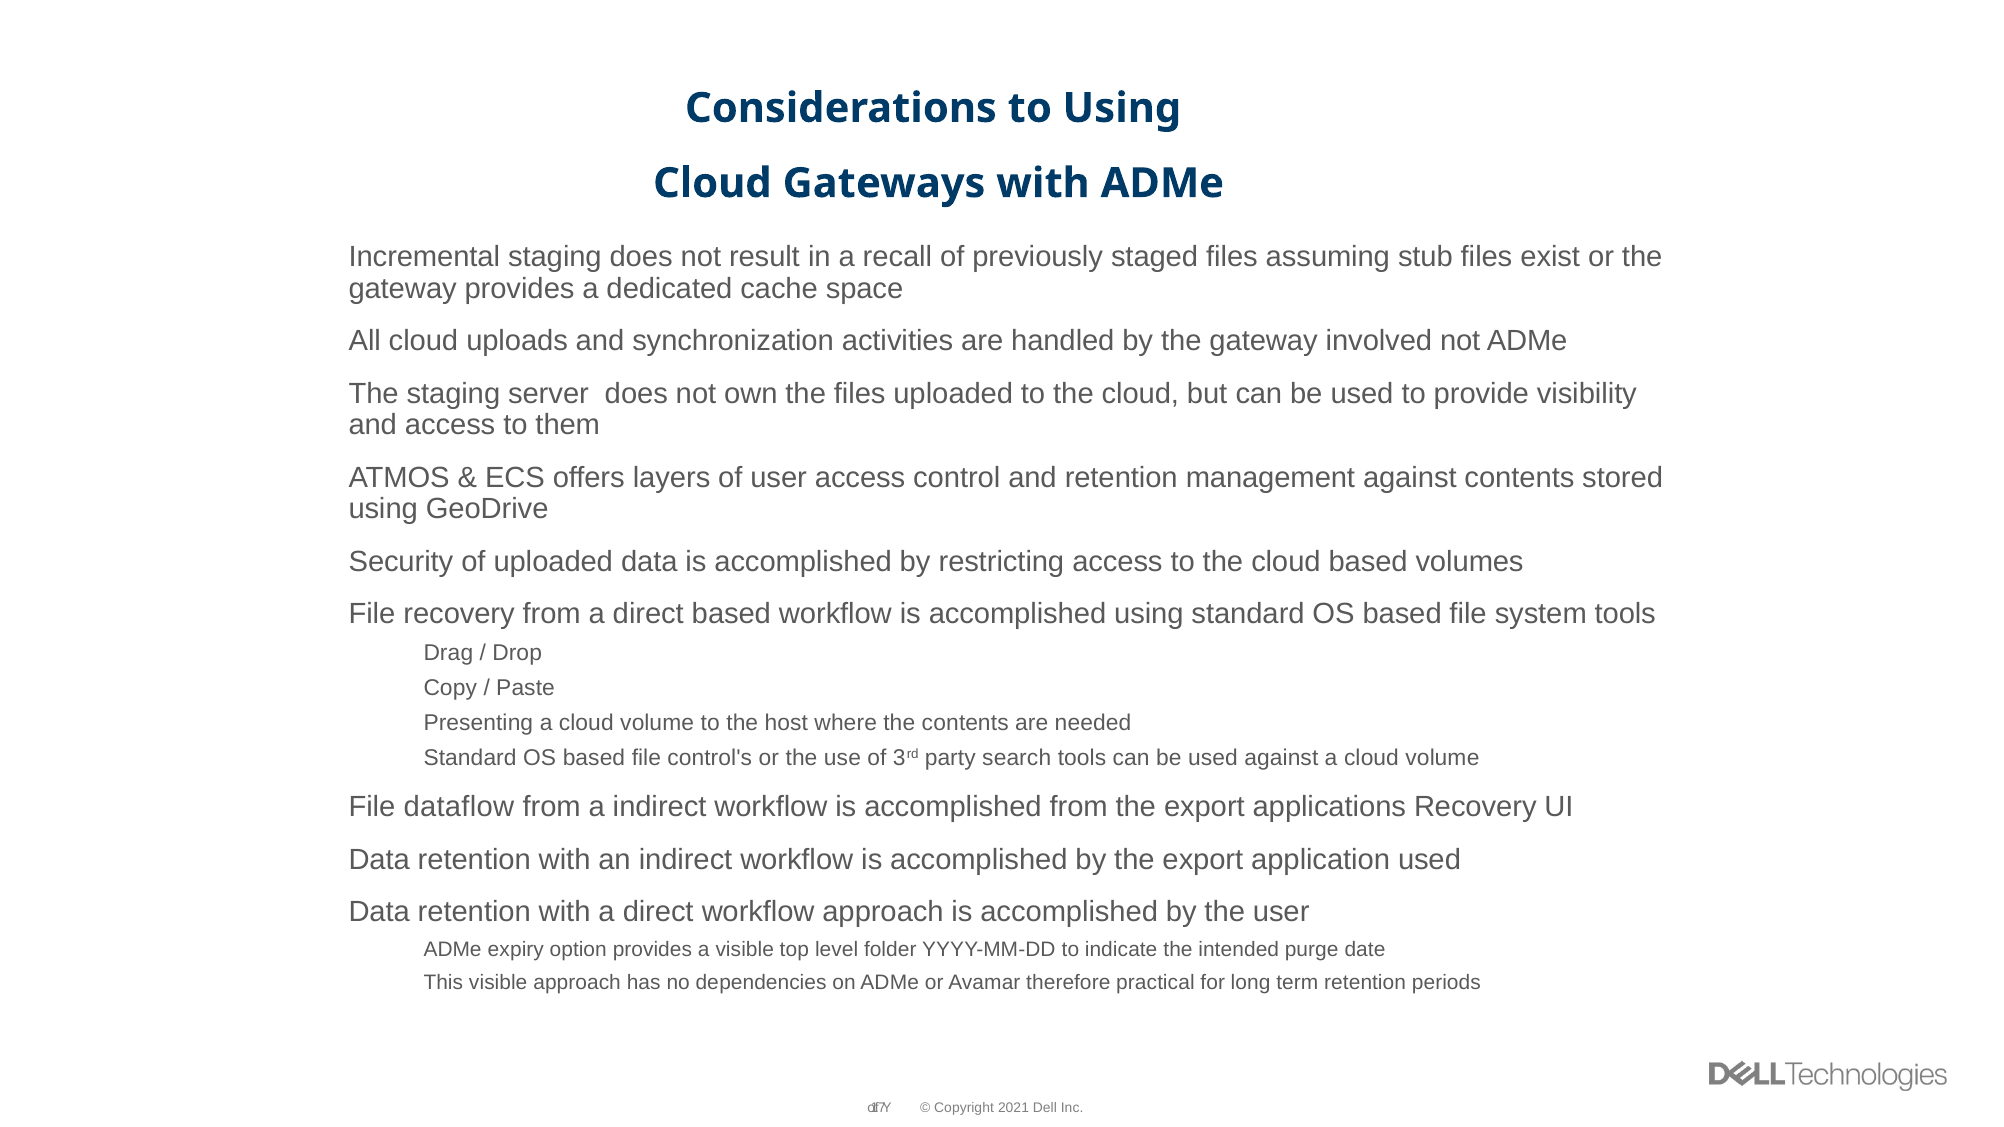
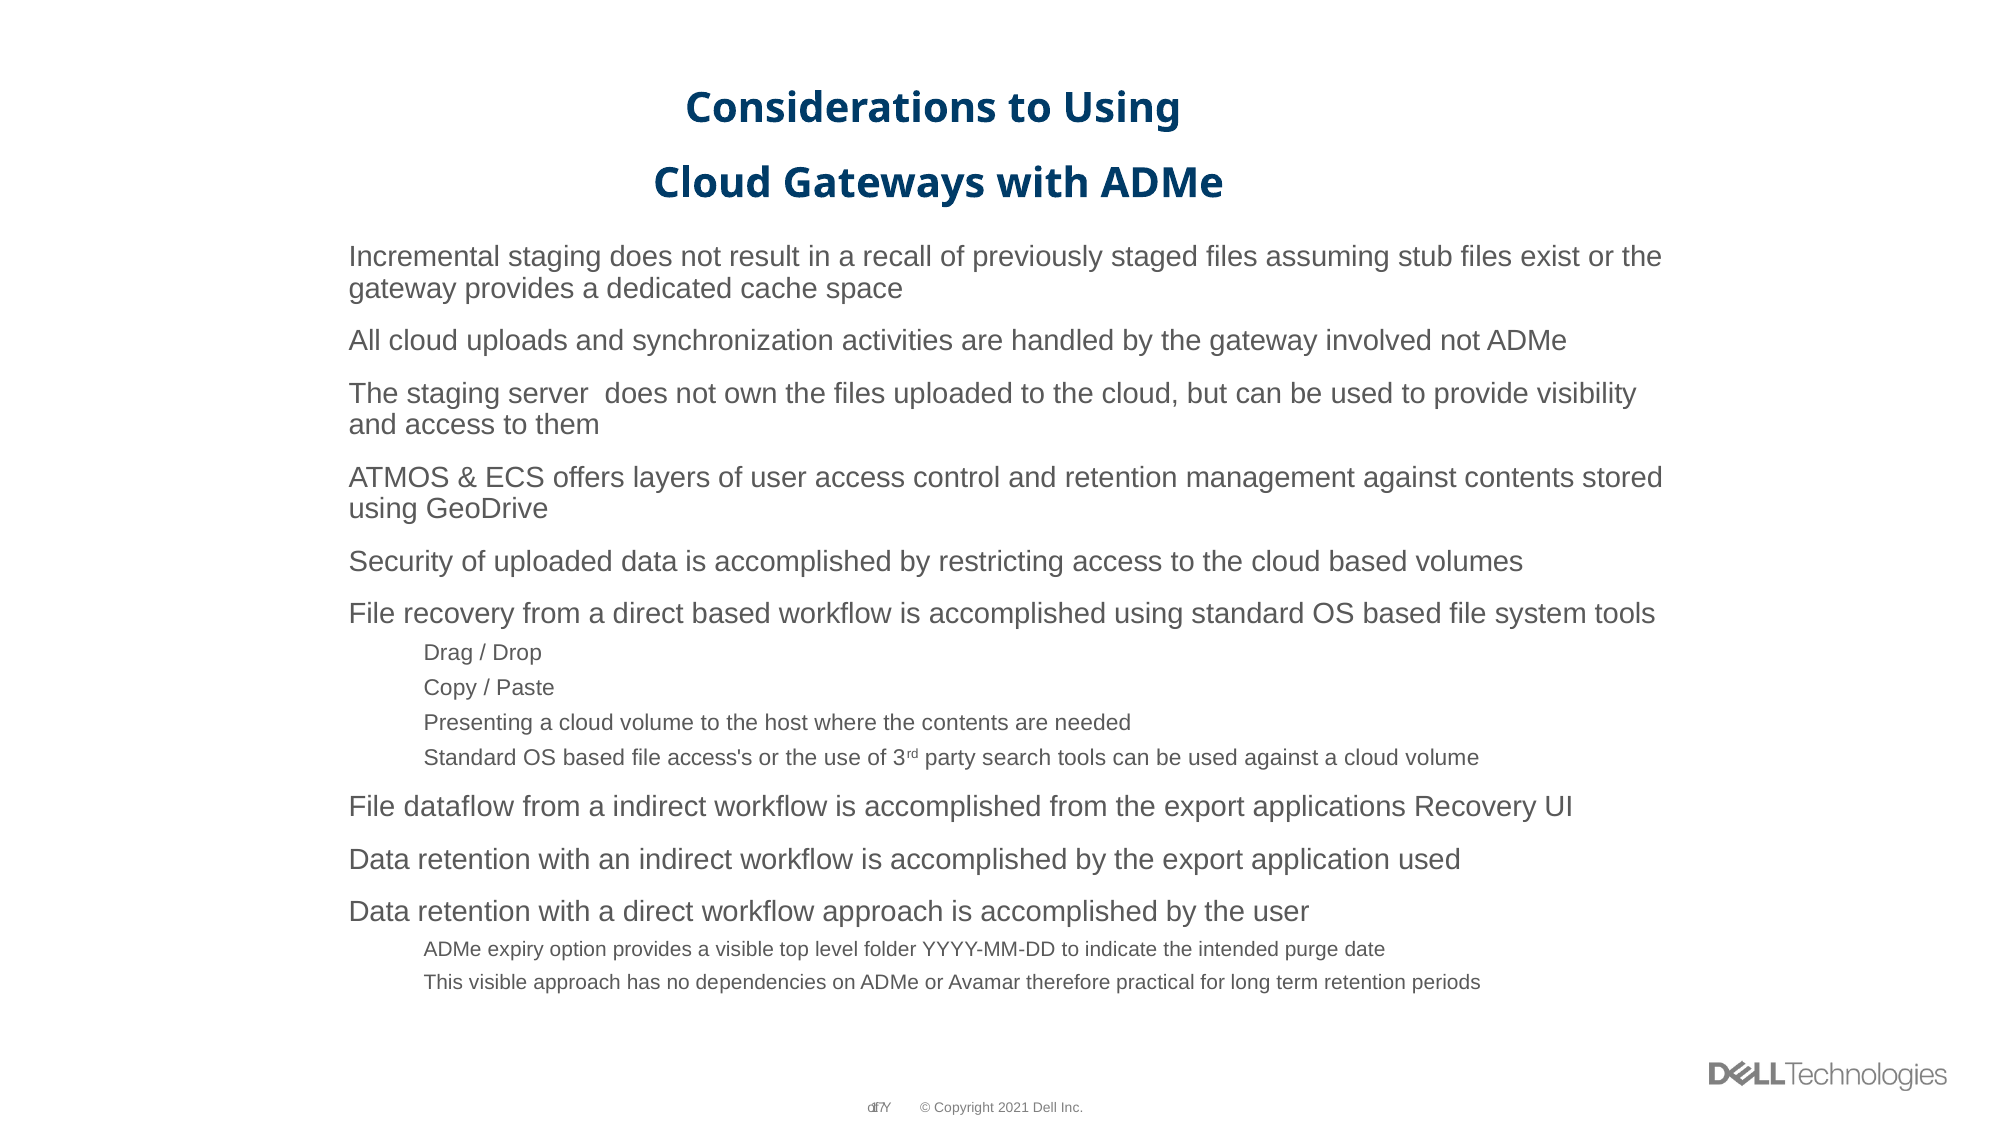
control's: control's -> access's
